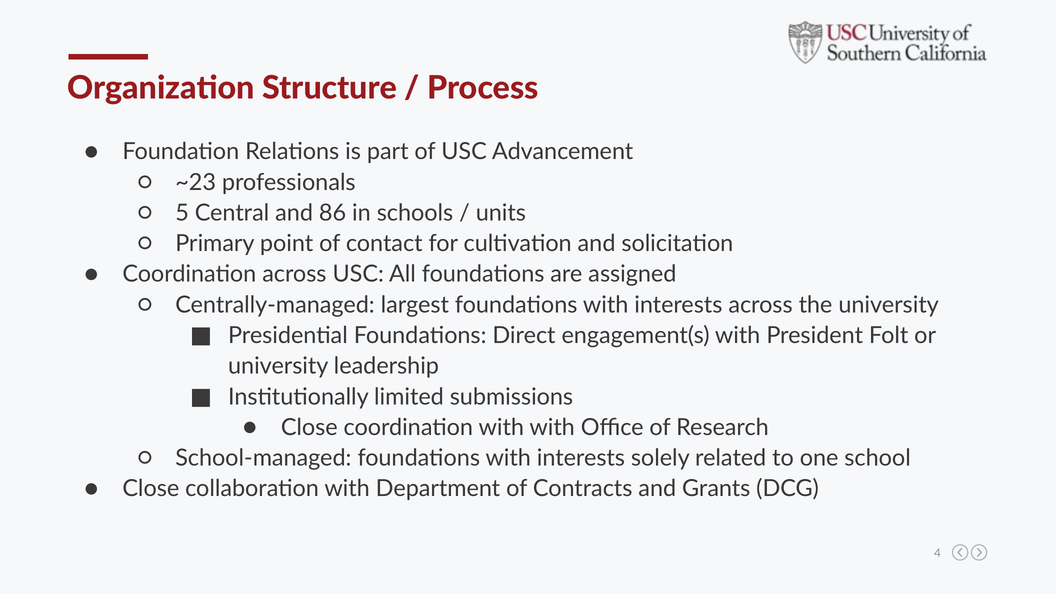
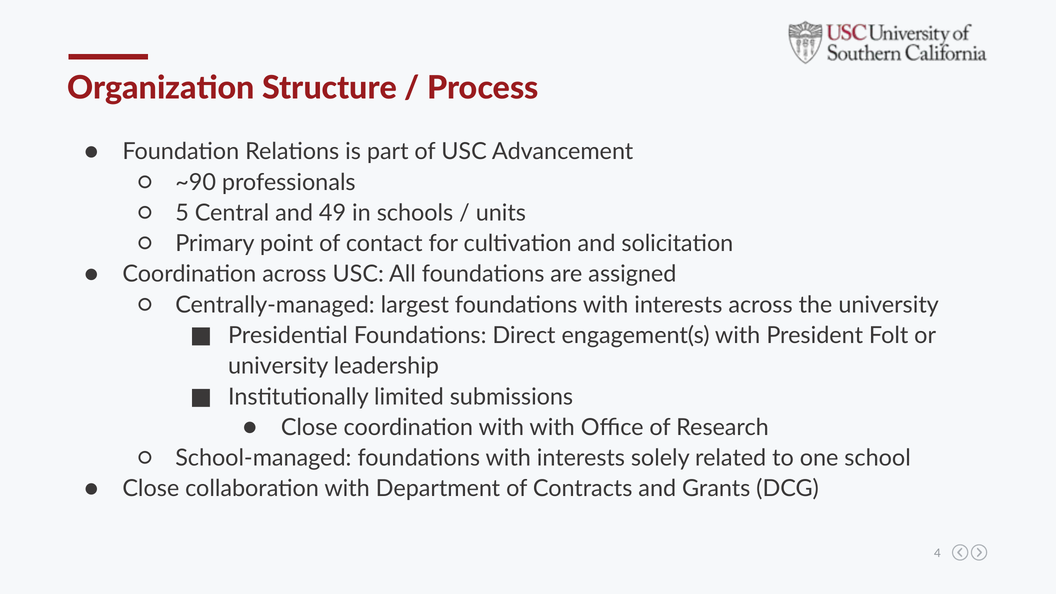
~23: ~23 -> ~90
86: 86 -> 49
